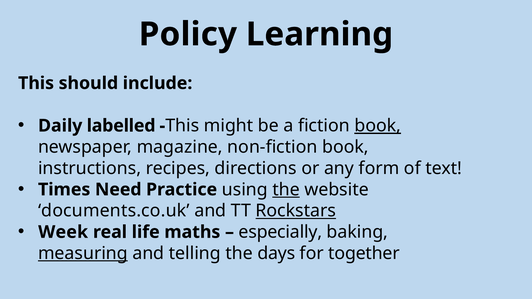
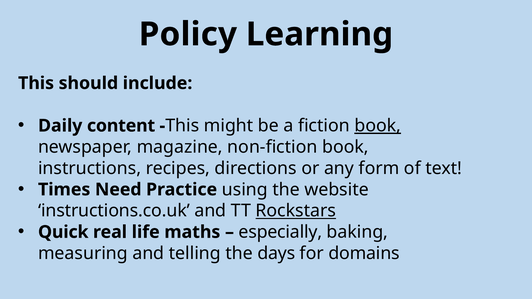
labelled: labelled -> content
the at (286, 190) underline: present -> none
documents.co.uk: documents.co.uk -> instructions.co.uk
Week: Week -> Quick
measuring underline: present -> none
together: together -> domains
